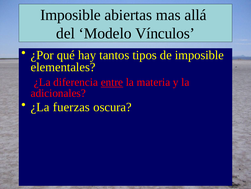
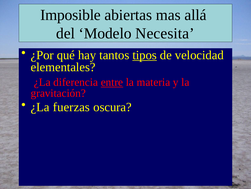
Vínculos: Vínculos -> Necesita
tipos underline: none -> present
de imposible: imposible -> velocidad
adicionales: adicionales -> gravitación
